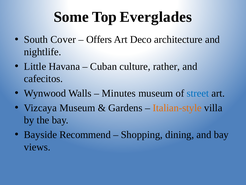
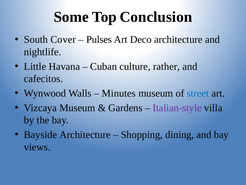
Everglades: Everglades -> Conclusion
Offers: Offers -> Pulses
Italian-style colour: orange -> purple
Bayside Recommend: Recommend -> Architecture
